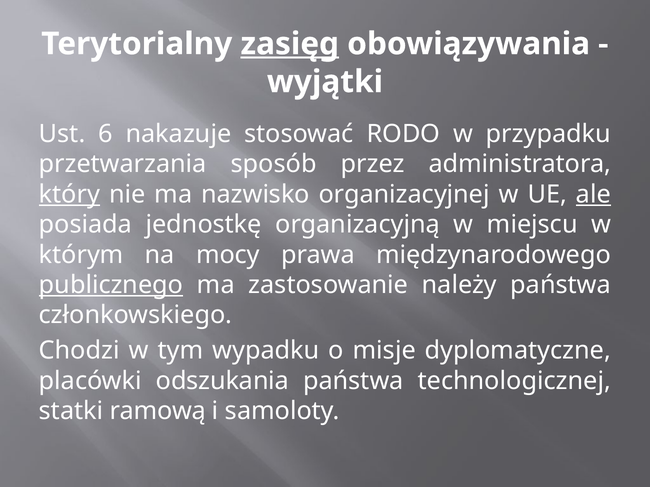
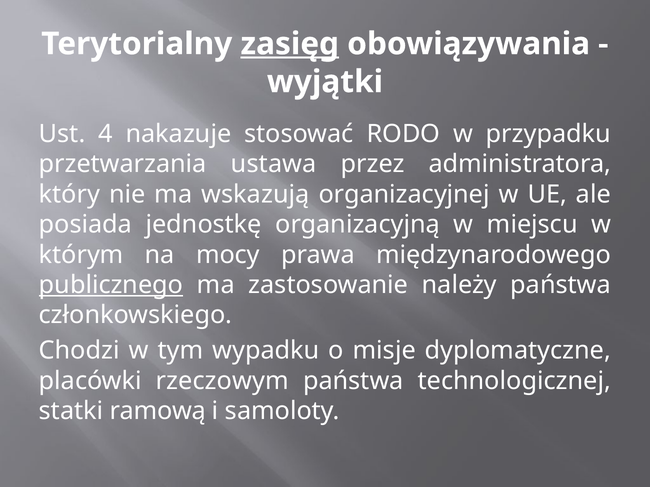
6: 6 -> 4
sposób: sposób -> ustawa
który underline: present -> none
nazwisko: nazwisko -> wskazują
ale underline: present -> none
odszukania: odszukania -> rzeczowym
